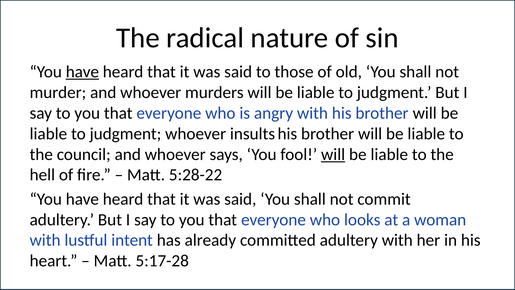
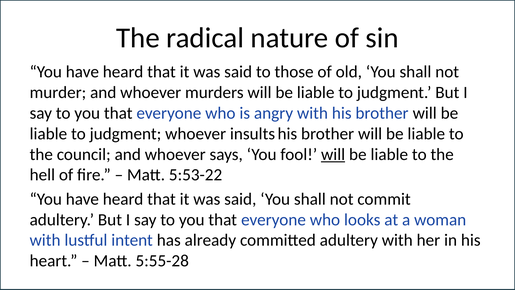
have at (82, 72) underline: present -> none
5:28-22: 5:28-22 -> 5:53-22
5:17-28: 5:17-28 -> 5:55-28
